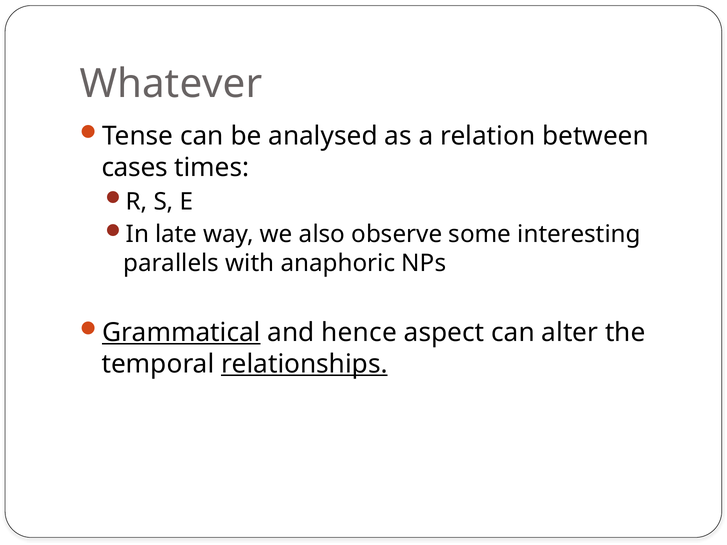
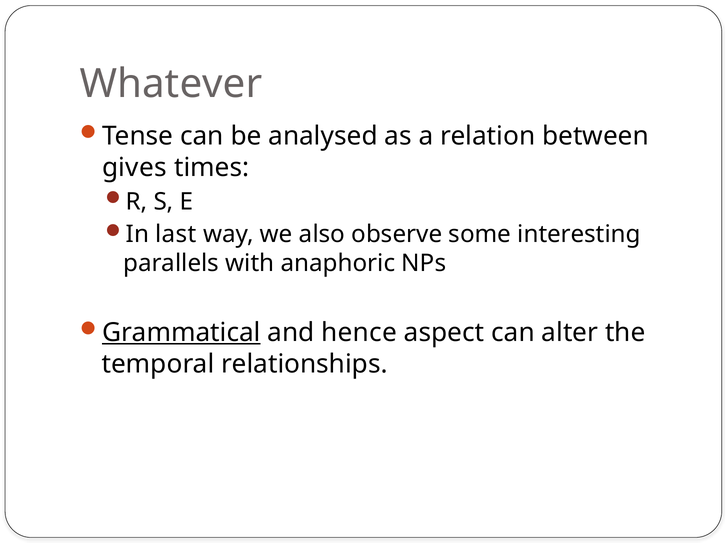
cases: cases -> gives
late: late -> last
relationships underline: present -> none
